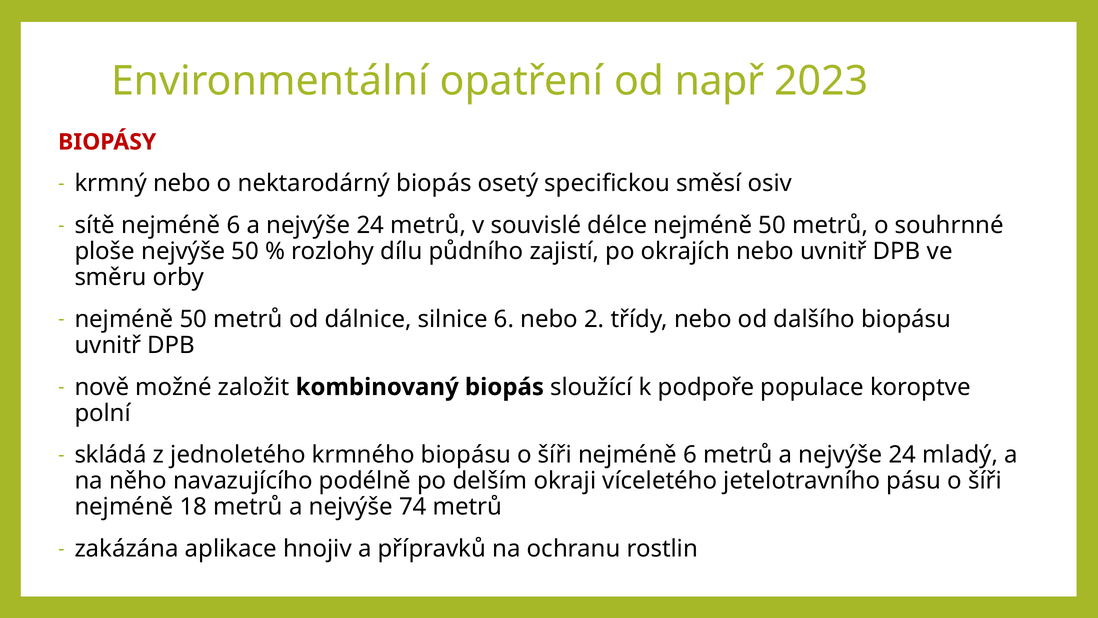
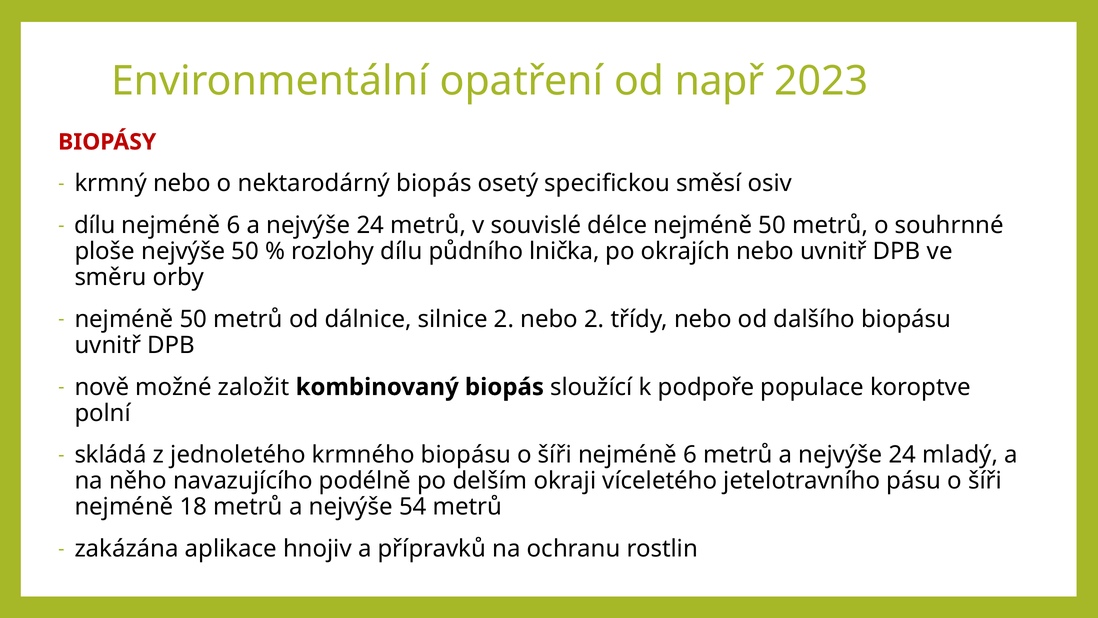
sítě at (95, 225): sítě -> dílu
zajistí: zajistí -> lnička
silnice 6: 6 -> 2
74: 74 -> 54
